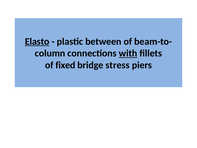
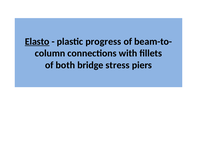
between: between -> progress
with underline: present -> none
fixed: fixed -> both
